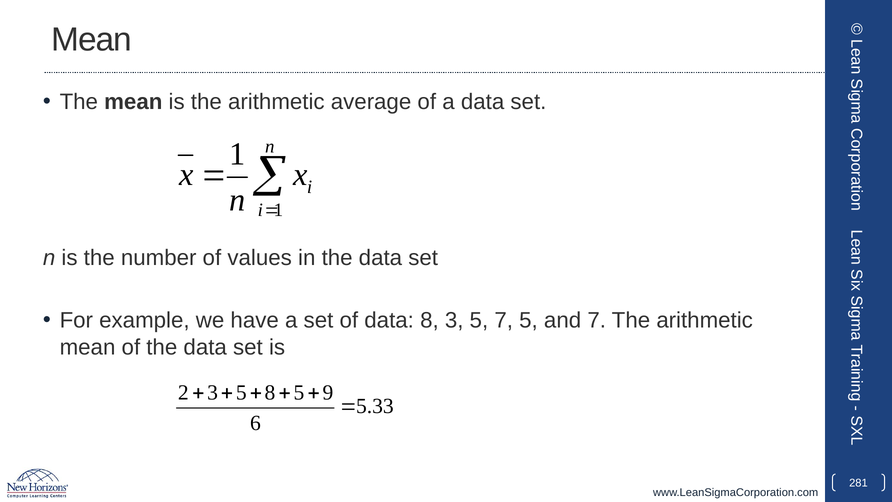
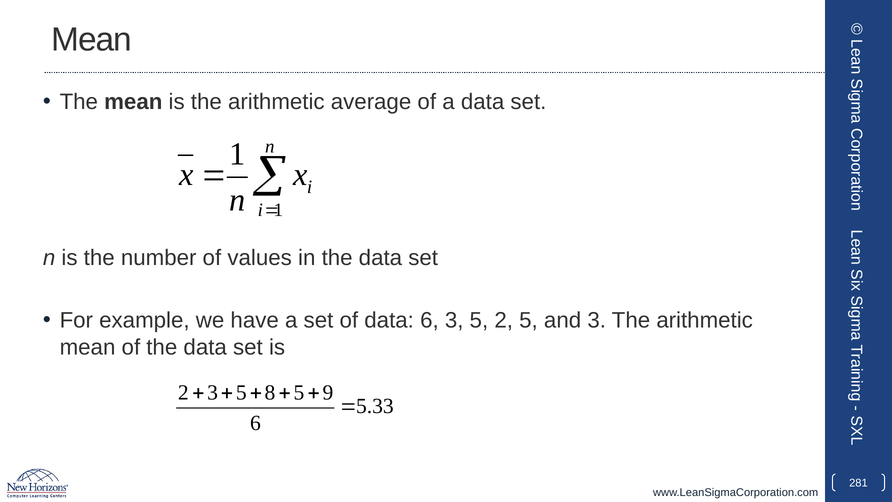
data 8: 8 -> 6
5 7: 7 -> 2
and 7: 7 -> 3
